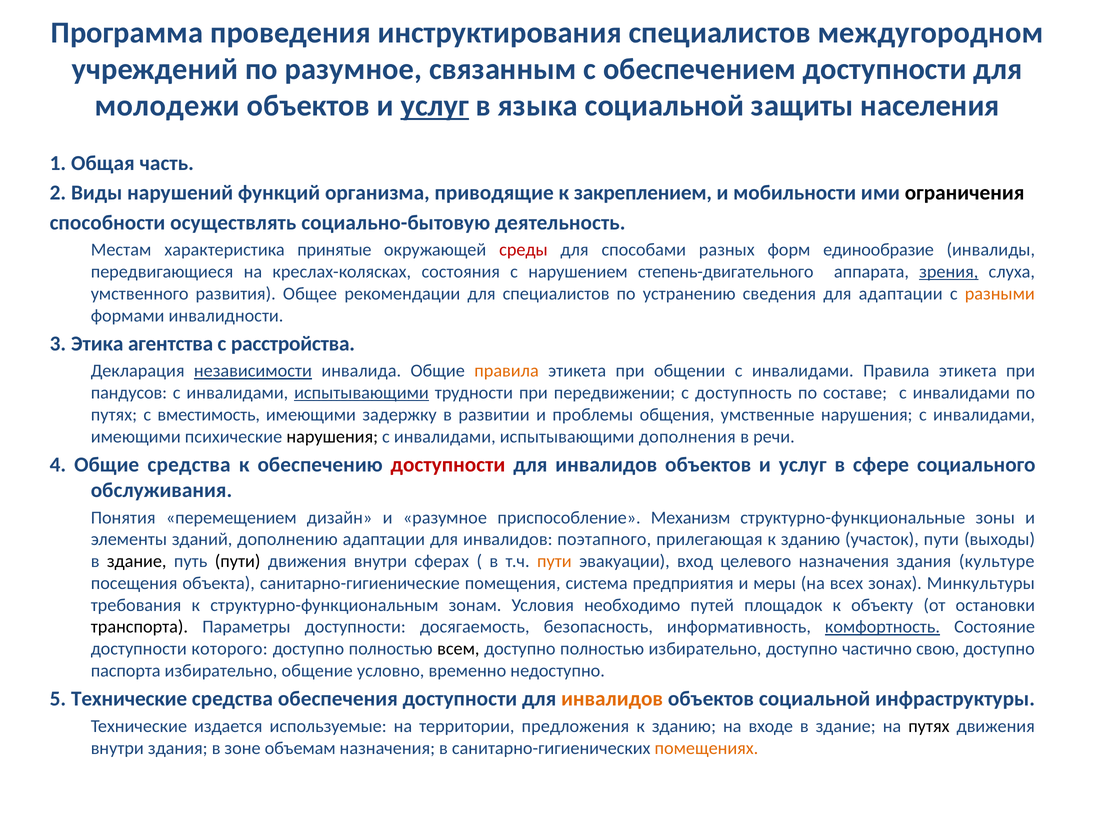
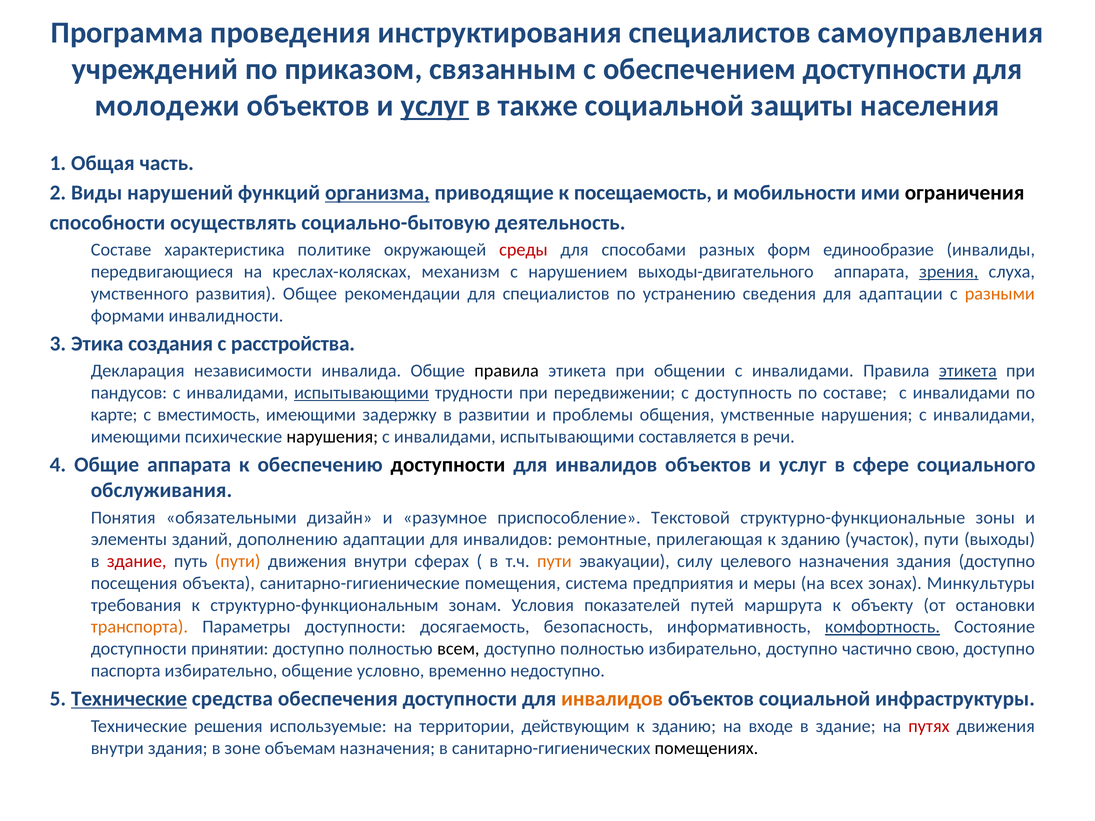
междугородном: междугородном -> самоуправления
по разумное: разумное -> приказом
языка: языка -> также
организма underline: none -> present
закреплением: закреплением -> посещаемость
Местам at (121, 250): Местам -> Составе
принятые: принятые -> политике
состояния: состояния -> механизм
степень-двигательного: степень-двигательного -> выходы-двигательного
агентства: агентства -> создания
независимости underline: present -> none
правила at (507, 371) colour: orange -> black
этикета at (968, 371) underline: none -> present
путях at (114, 415): путях -> карте
дополнения: дополнения -> составляется
Общие средства: средства -> аппарата
доступности at (448, 465) colour: red -> black
перемещением: перемещением -> обязательными
Механизм: Механизм -> Текстовой
поэтапного: поэтапного -> ремонтные
здание at (137, 561) colour: black -> red
пути at (238, 561) colour: black -> orange
вход: вход -> силу
здания культуре: культуре -> доступно
необходимо: необходимо -> показателей
площадок: площадок -> маршрута
транспорта colour: black -> orange
которого: которого -> принятии
Технические at (129, 699) underline: none -> present
издается: издается -> решения
предложения: предложения -> действующим
путях at (929, 726) colour: black -> red
помещениях colour: orange -> black
